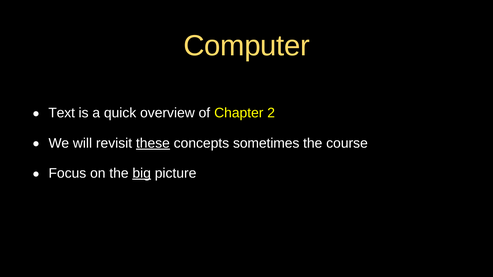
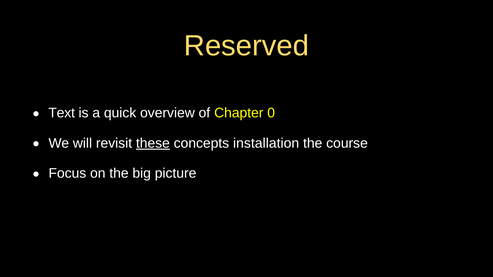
Computer: Computer -> Reserved
2: 2 -> 0
sometimes: sometimes -> installation
big underline: present -> none
